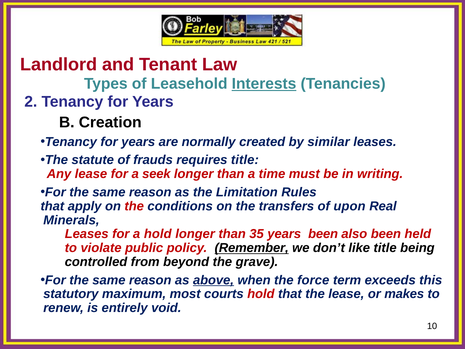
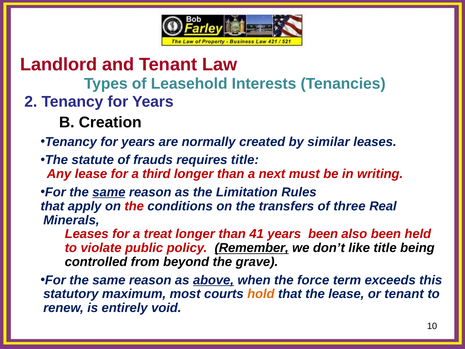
Interests underline: present -> none
seek: seek -> third
time: time -> next
same at (109, 192) underline: none -> present
upon: upon -> three
a hold: hold -> treat
35: 35 -> 41
hold at (261, 294) colour: red -> orange
or makes: makes -> tenant
